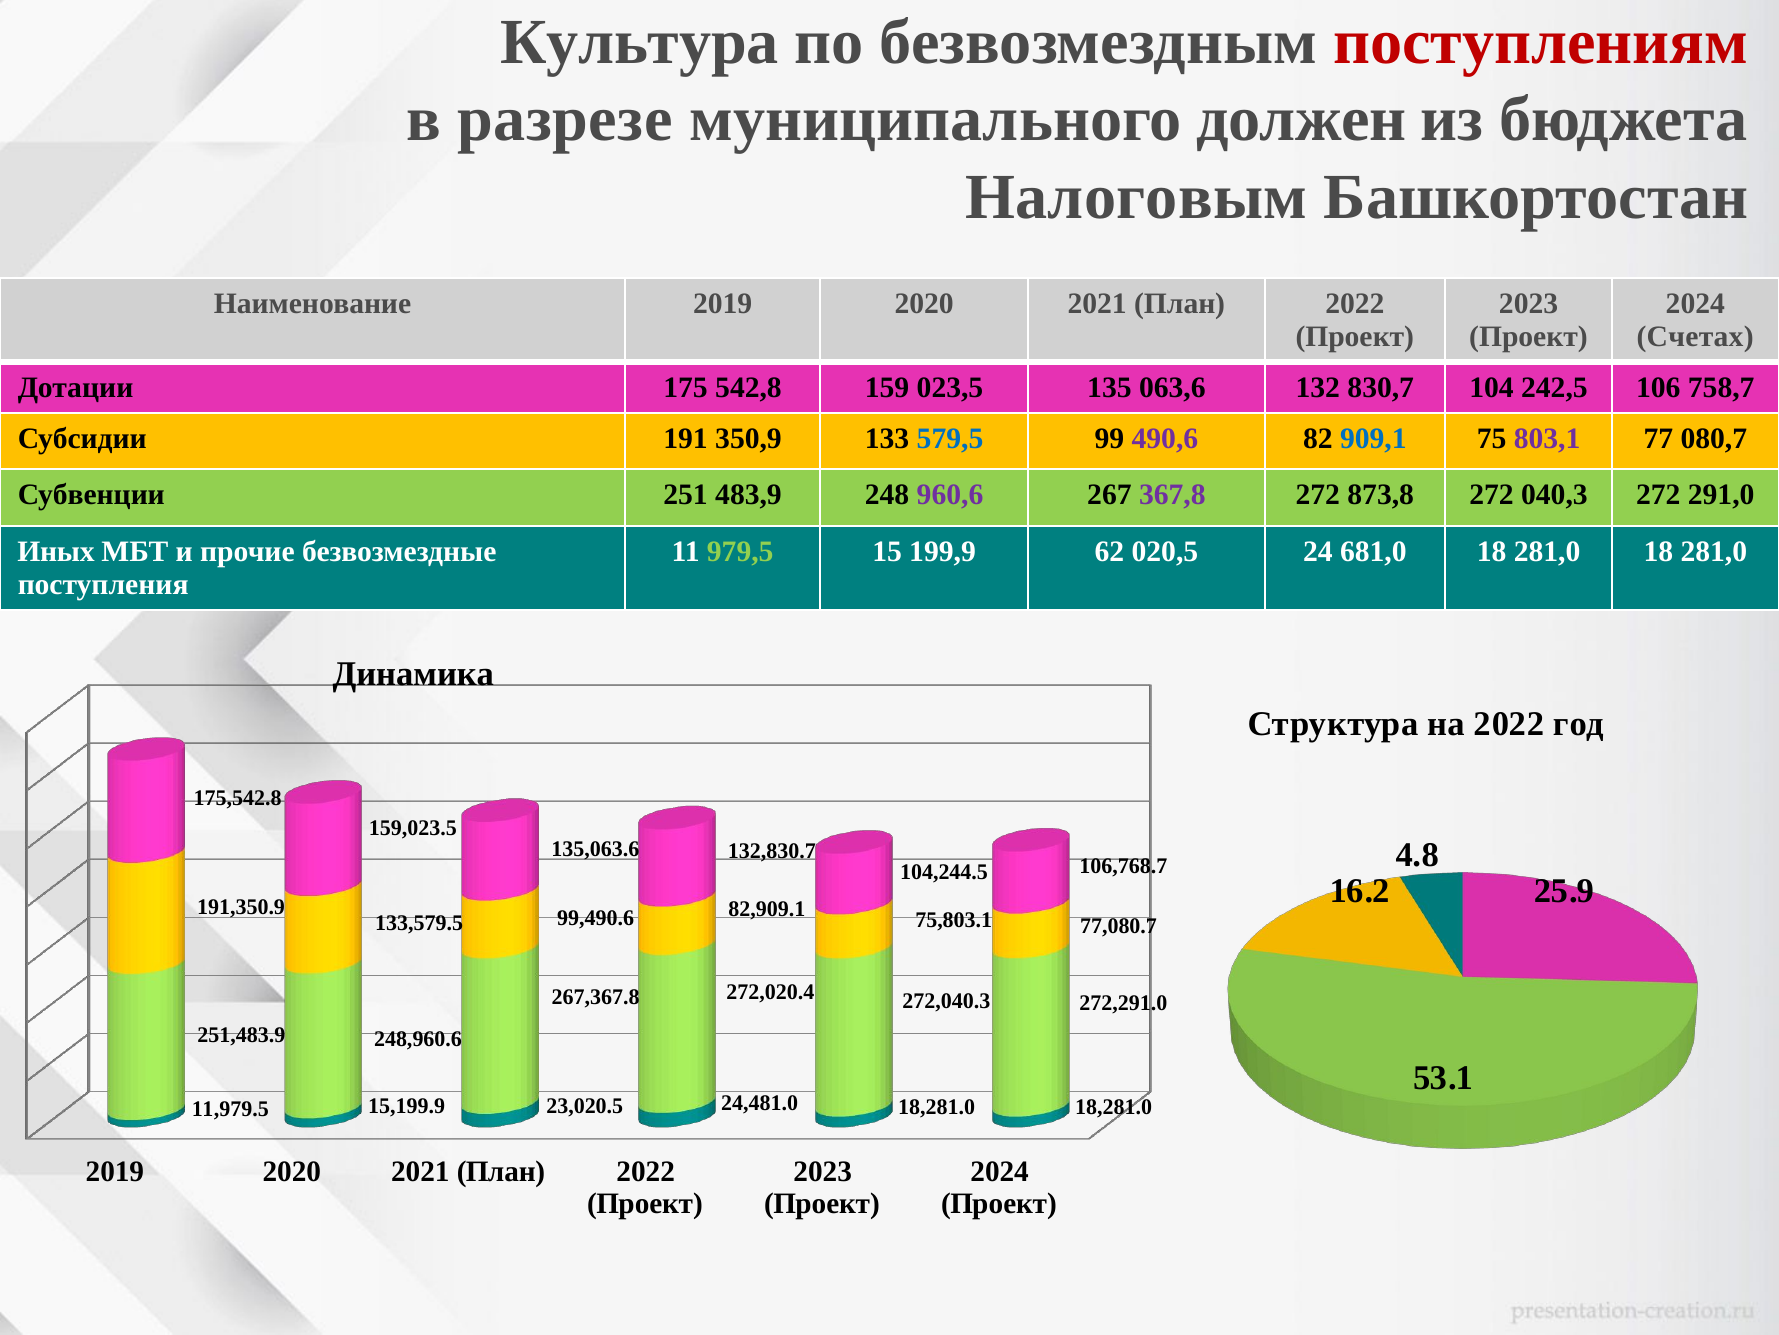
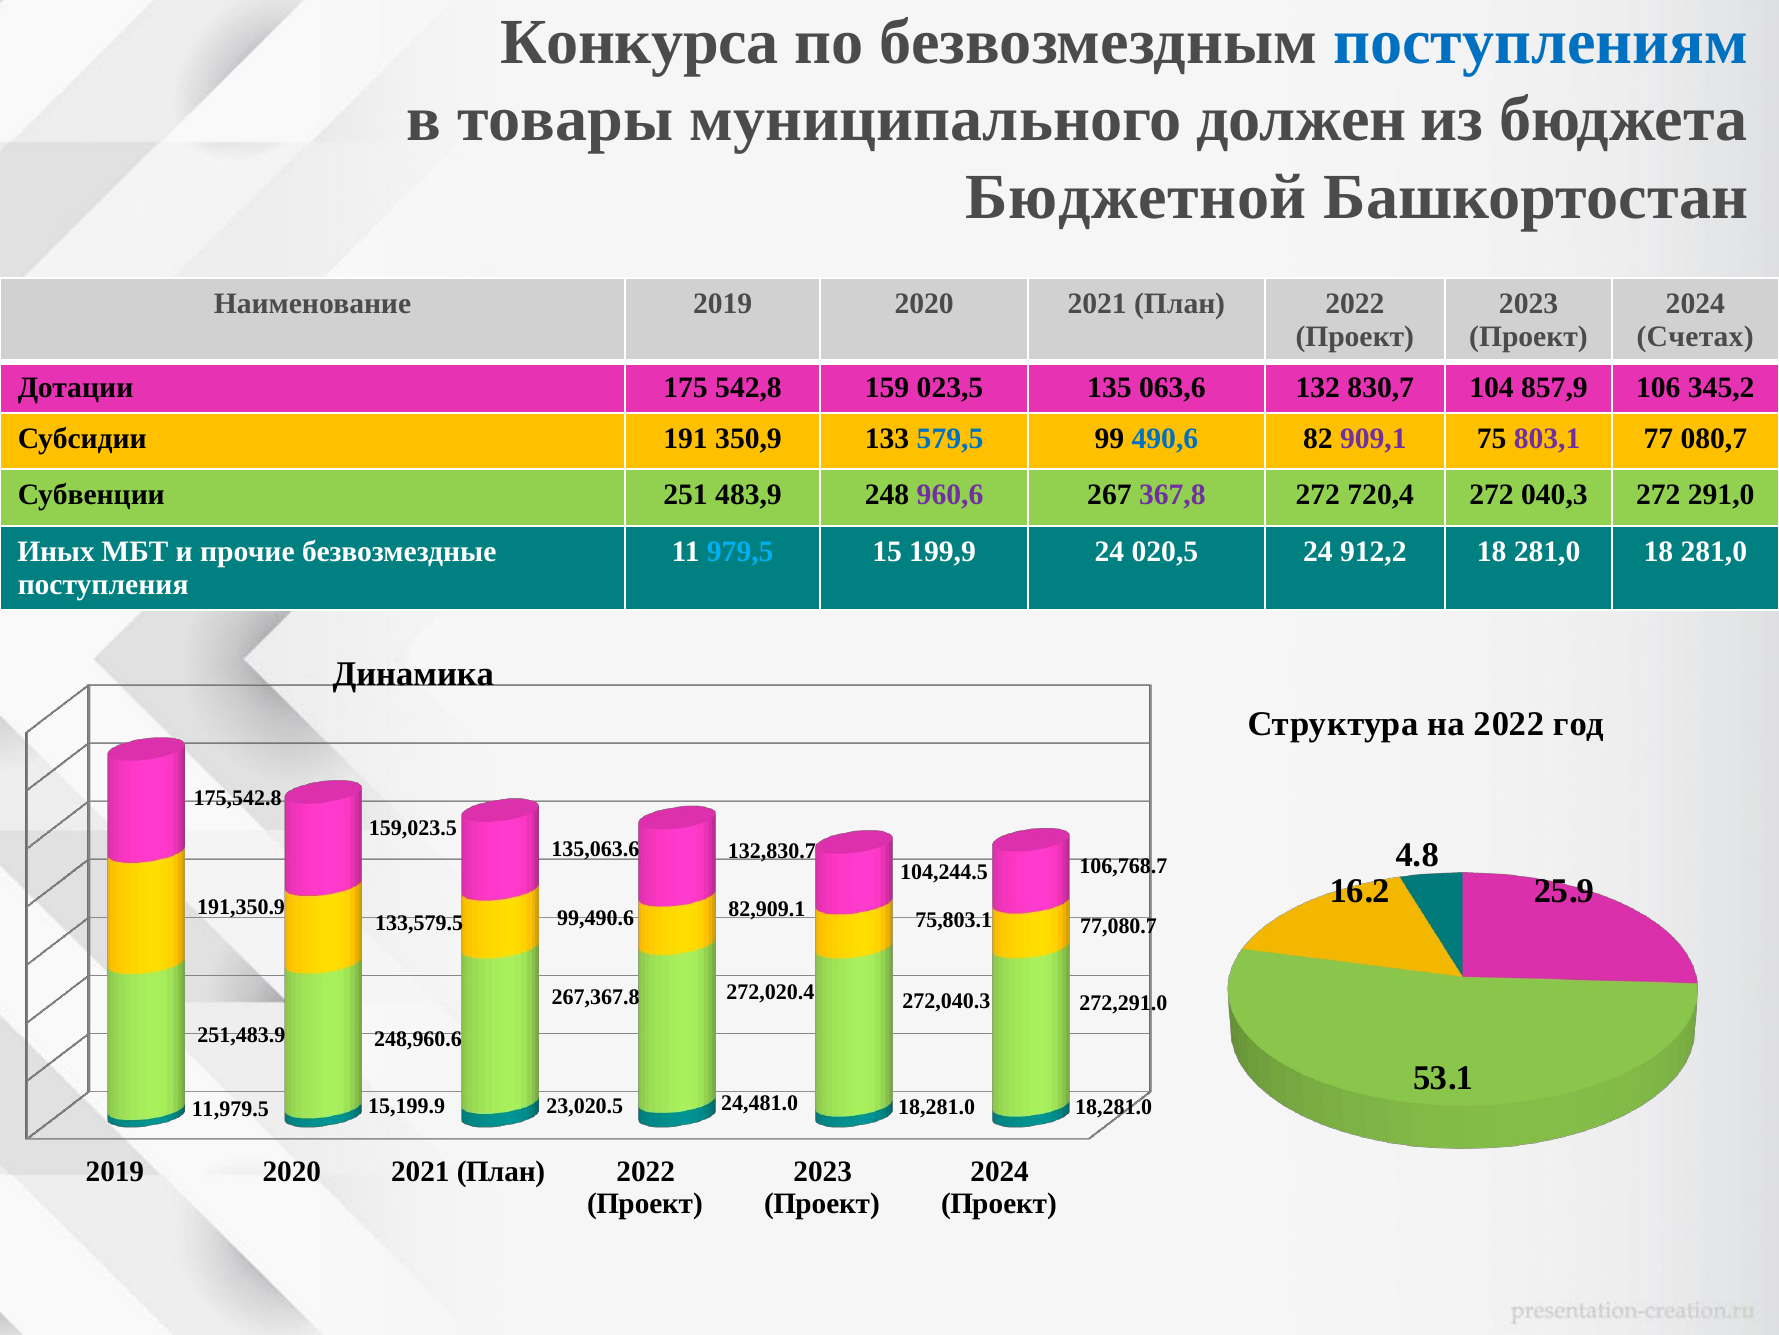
Культура: Культура -> Конкурса
поступлениям colour: red -> blue
разрезе: разрезе -> товары
Налоговым: Налоговым -> Бюджетной
242,5: 242,5 -> 857,9
758,7: 758,7 -> 345,2
490,6 colour: purple -> blue
909,1 colour: blue -> purple
873,8: 873,8 -> 720,4
979,5 colour: light green -> light blue
199,9 62: 62 -> 24
681,0: 681,0 -> 912,2
